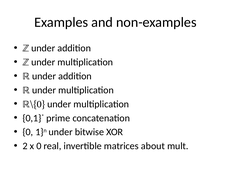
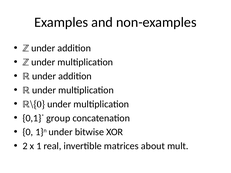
prime: prime -> group
x 0: 0 -> 1
